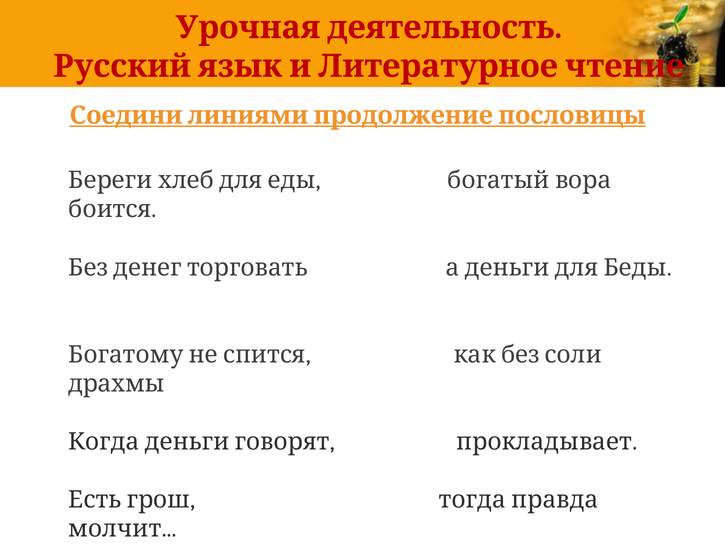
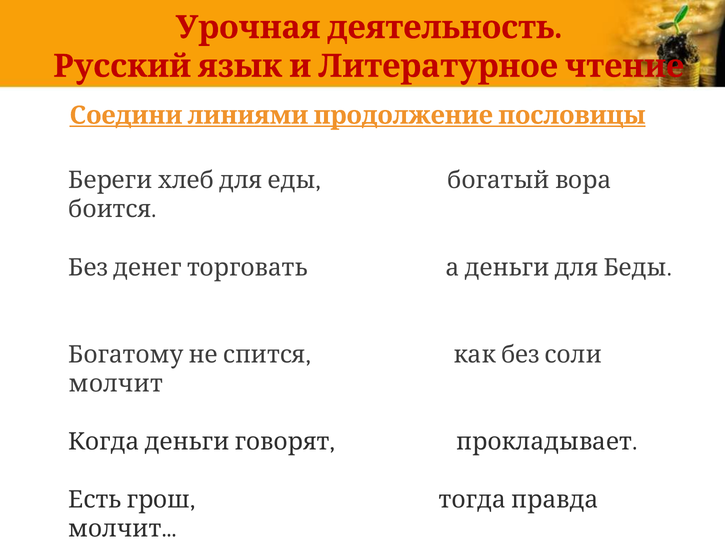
драхмы at (116, 383): драхмы -> молчит
